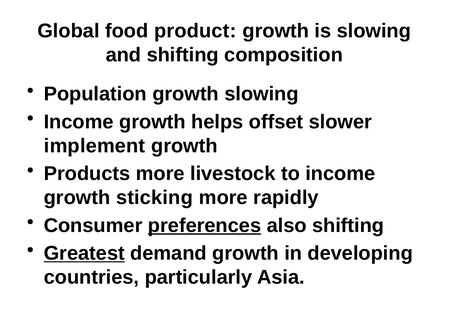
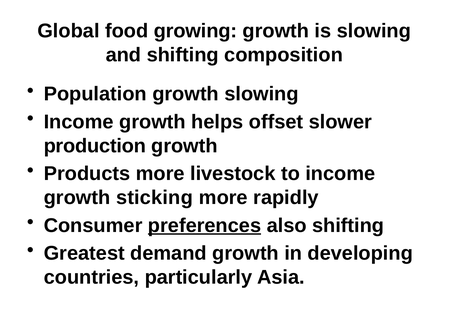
product: product -> growing
implement: implement -> production
Greatest underline: present -> none
